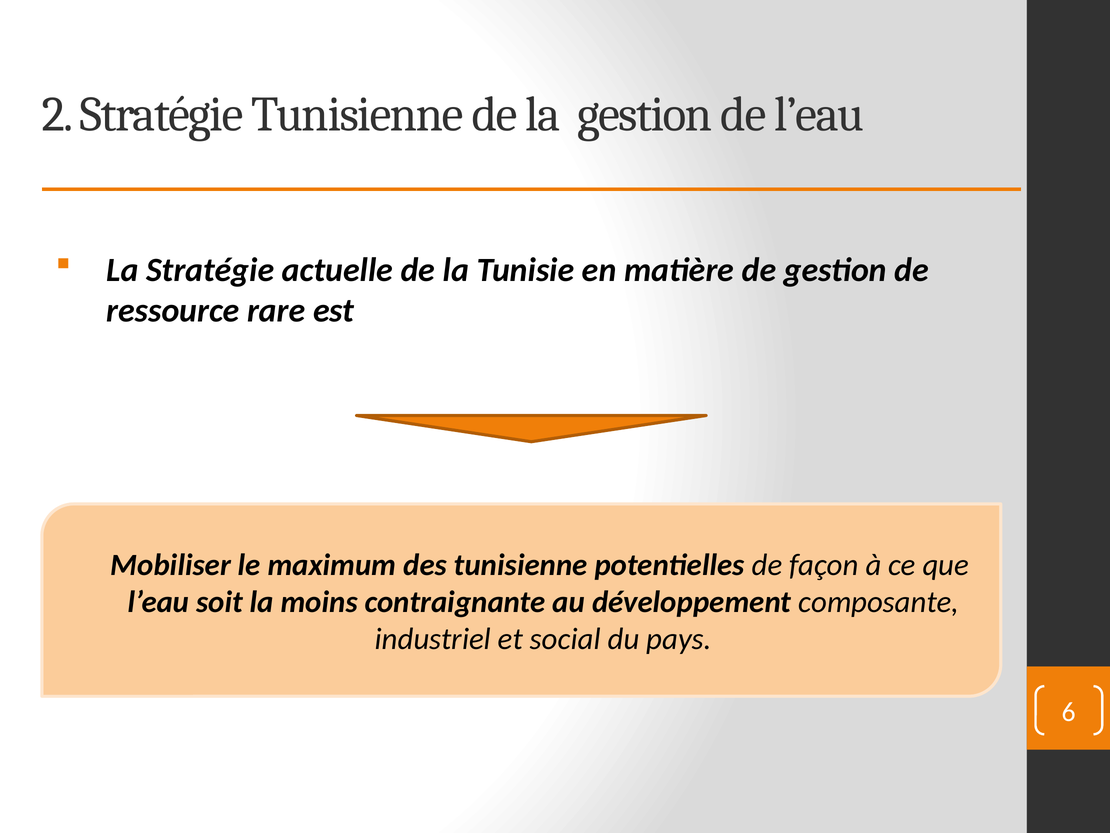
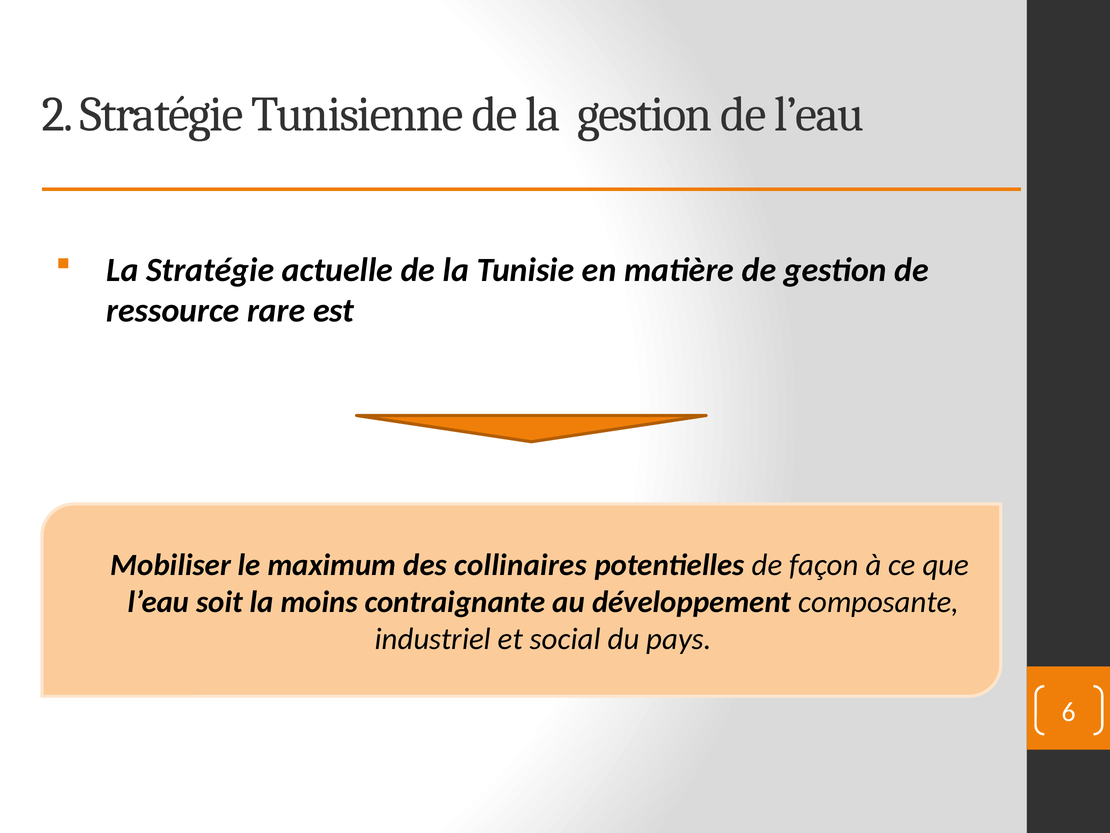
des tunisienne: tunisienne -> collinaires
